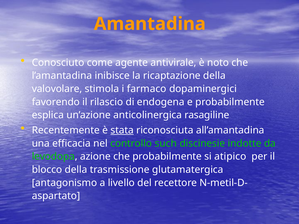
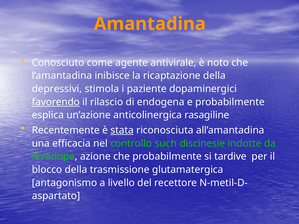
valovolare: valovolare -> depressivi
farmaco: farmaco -> paziente
favorendo underline: none -> present
atipico: atipico -> tardive
